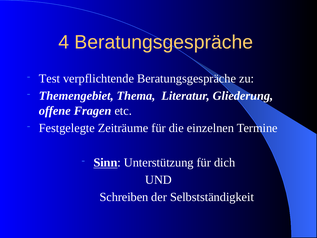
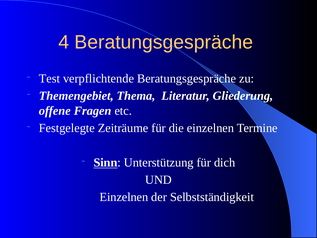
Schreiben at (124, 197): Schreiben -> Einzelnen
